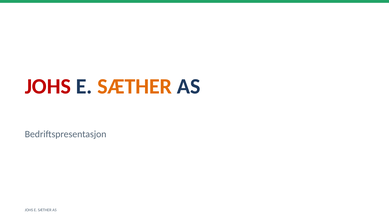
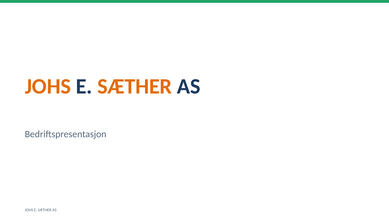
JOHS at (48, 86) colour: red -> orange
